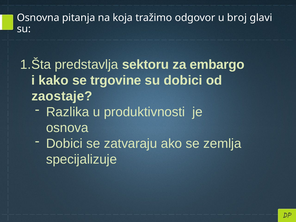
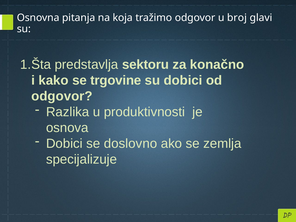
embargo: embargo -> konačno
zaostaje at (62, 96): zaostaje -> odgovor
zatvaraju: zatvaraju -> doslovno
